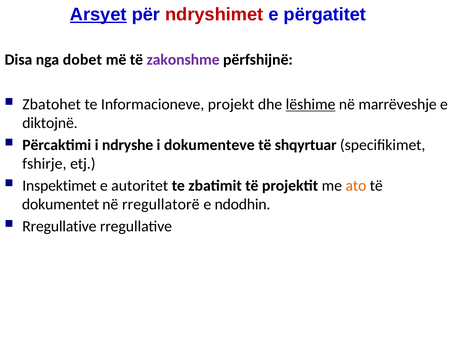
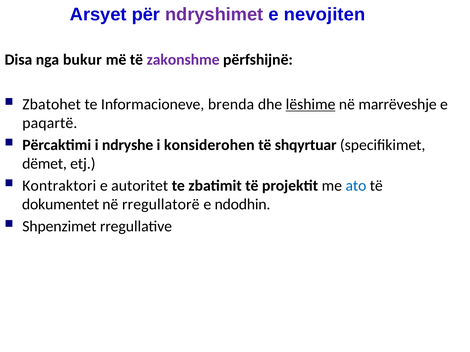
Arsyet underline: present -> none
ndryshimet colour: red -> purple
përgatitet: përgatitet -> nevojiten
dobet: dobet -> bukur
projekt: projekt -> brenda
diktojnë: diktojnë -> paqartë
dokumenteve: dokumenteve -> konsiderohen
fshirje: fshirje -> dëmet
Inspektimet: Inspektimet -> Kontraktori
ato colour: orange -> blue
Rregullative at (59, 227): Rregullative -> Shpenzimet
